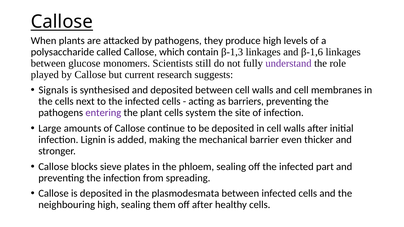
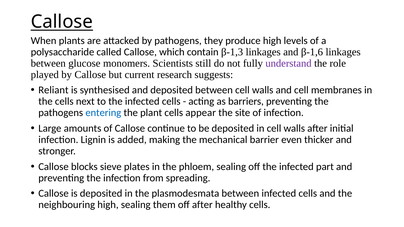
Signals: Signals -> Reliant
entering colour: purple -> blue
system: system -> appear
